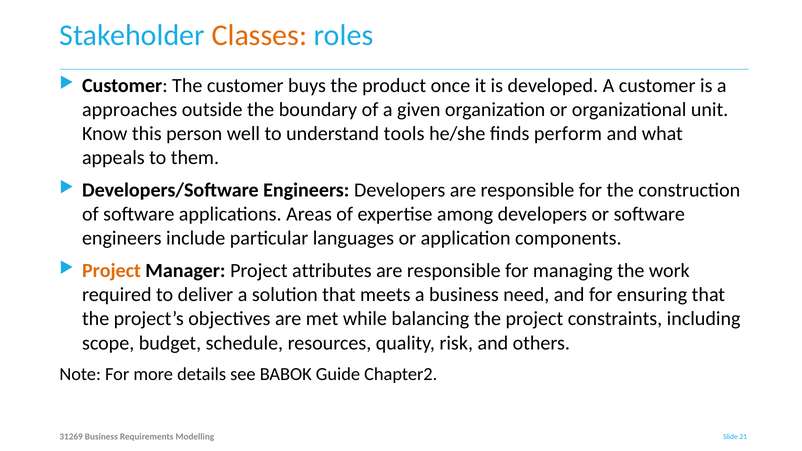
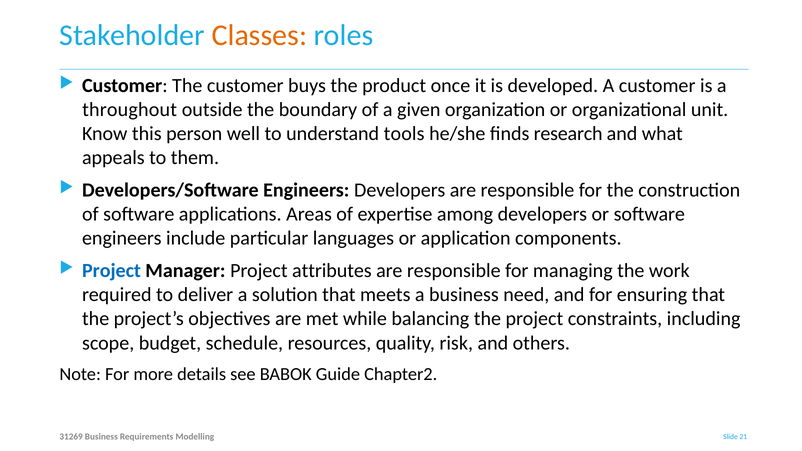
approaches: approaches -> throughout
perform: perform -> research
Project at (111, 271) colour: orange -> blue
